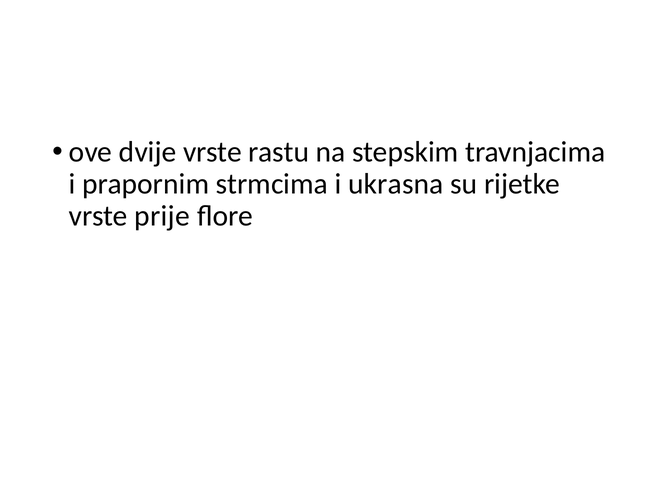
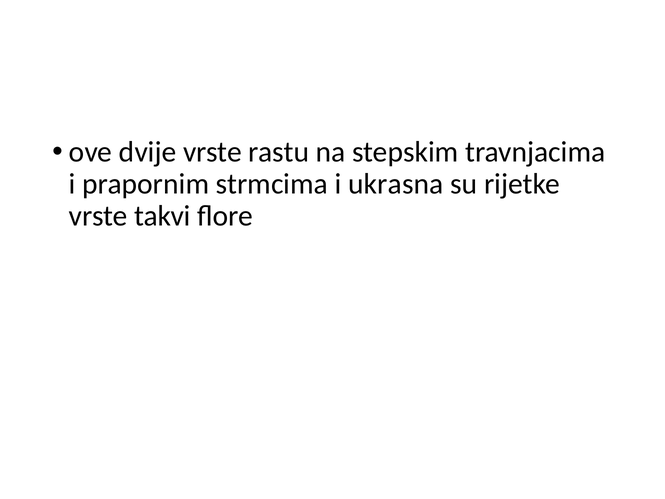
prije: prije -> takvi
